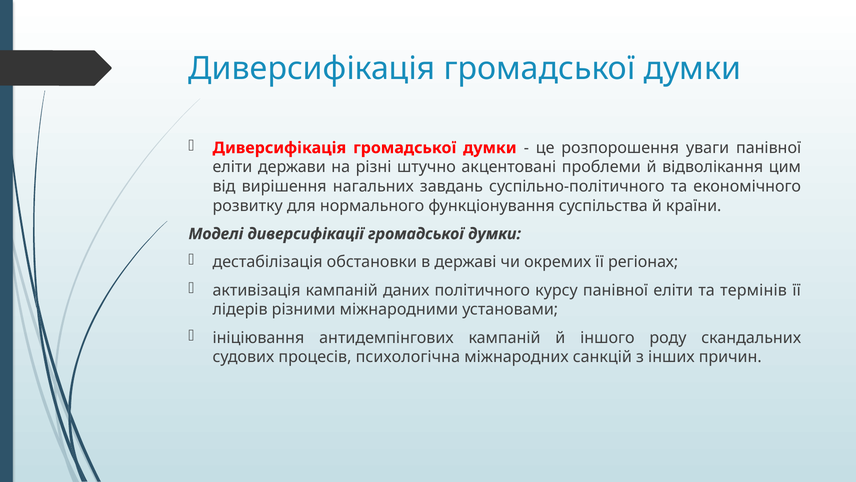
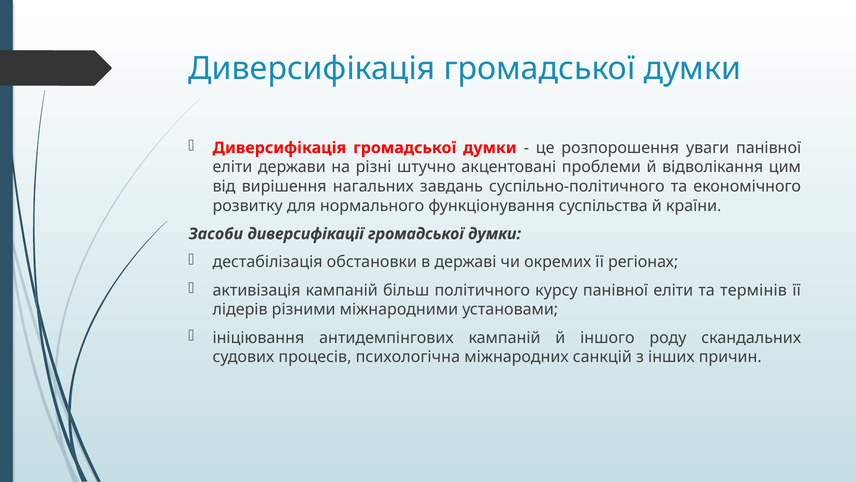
Моделі: Моделі -> Засоби
даних: даних -> більш
